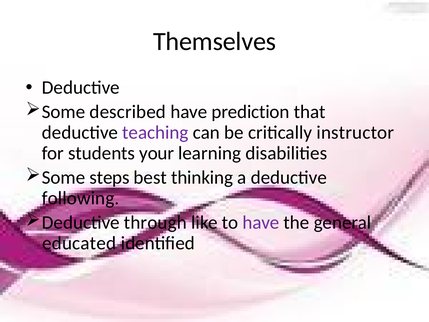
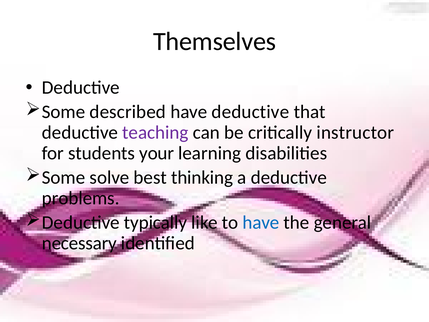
have prediction: prediction -> deductive
steps: steps -> solve
following: following -> problems
through: through -> typically
have at (261, 222) colour: purple -> blue
educated: educated -> necessary
